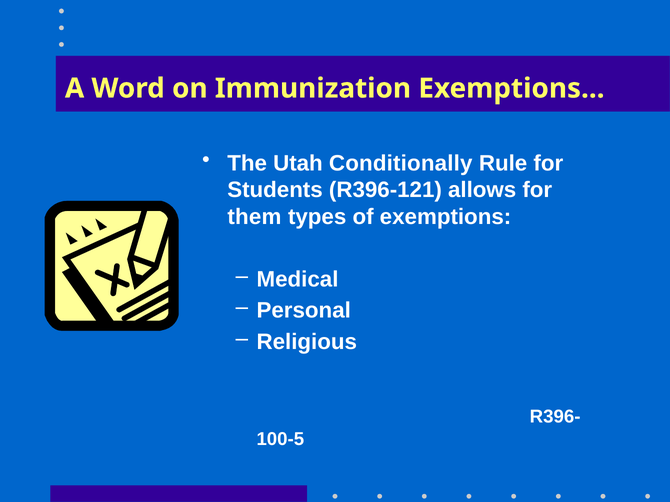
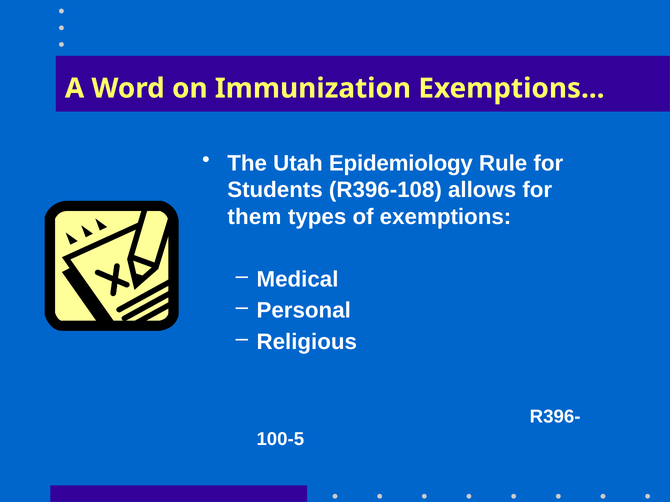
Conditionally: Conditionally -> Epidemiology
R396-121: R396-121 -> R396-108
